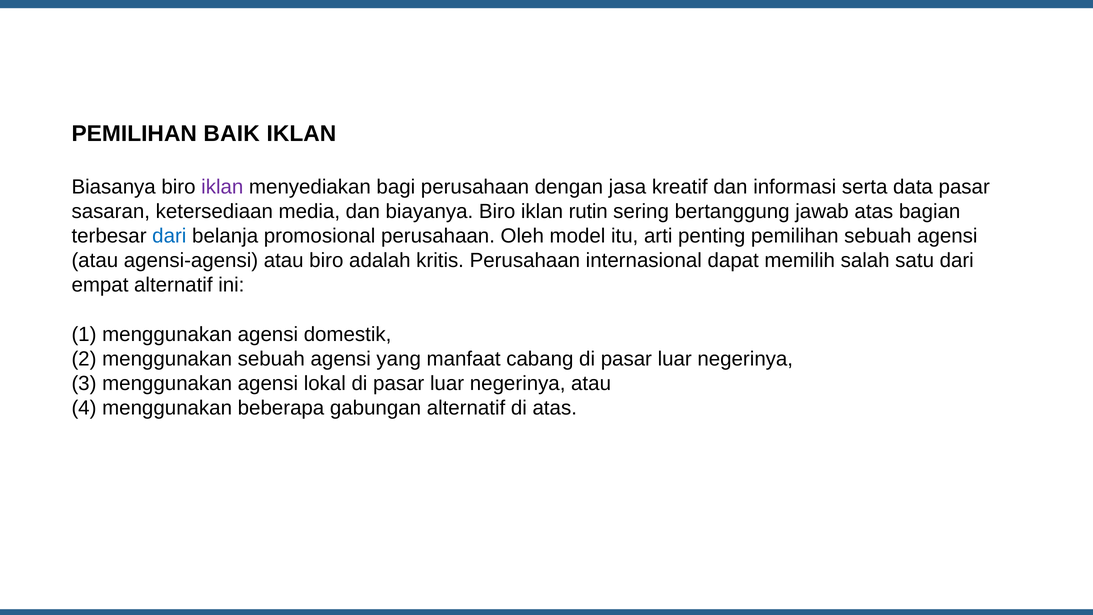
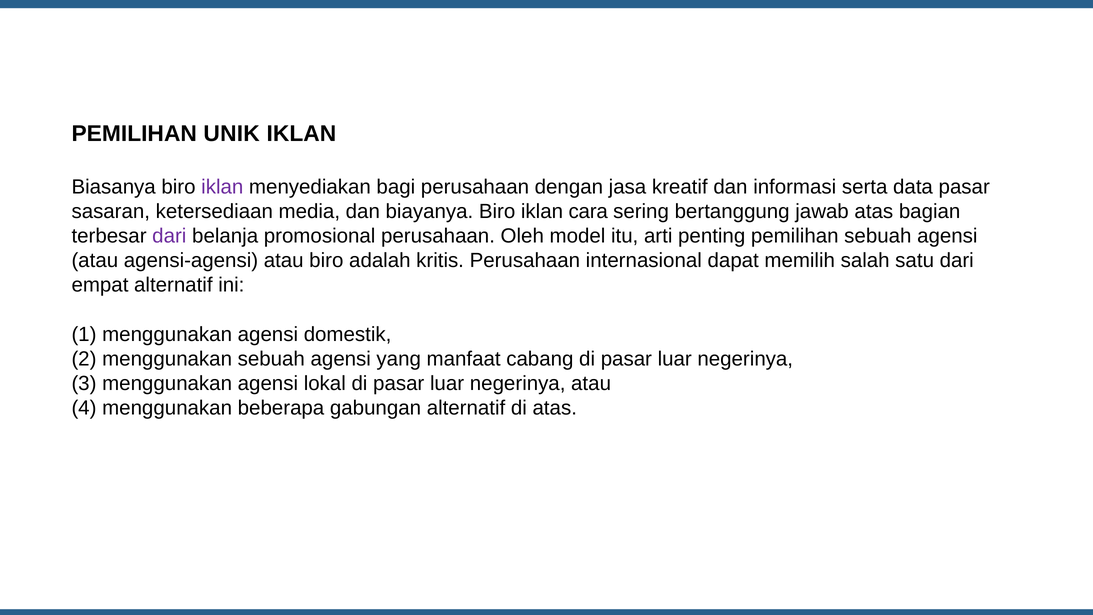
BAIK: BAIK -> UNIK
rutin: rutin -> cara
dari at (169, 236) colour: blue -> purple
